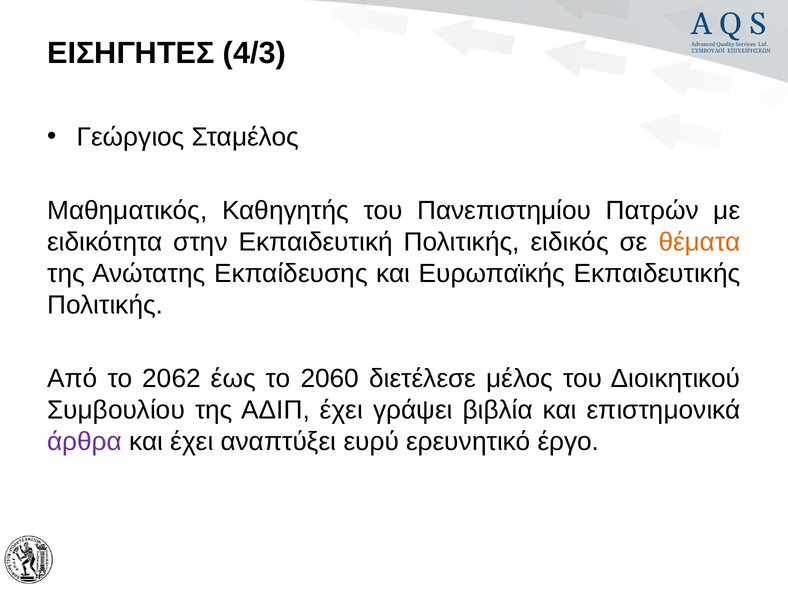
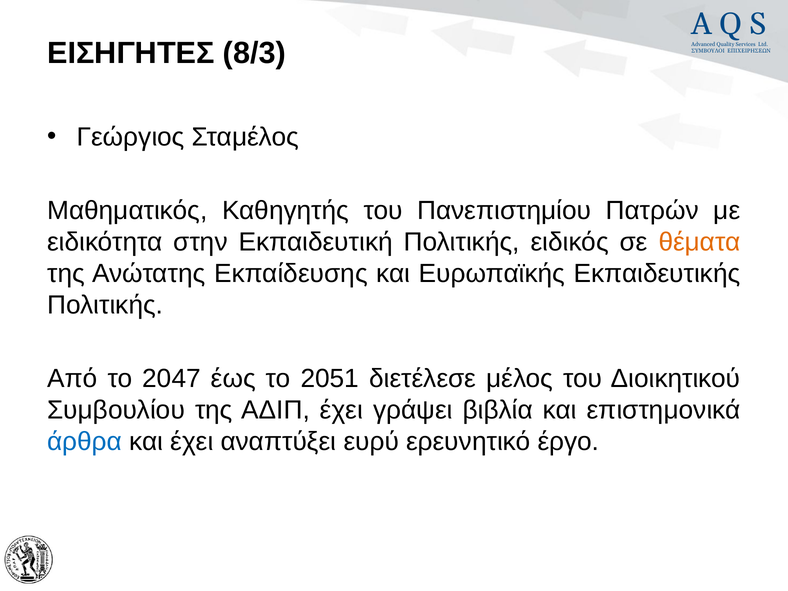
4/3: 4/3 -> 8/3
2062: 2062 -> 2047
2060: 2060 -> 2051
άρθρα colour: purple -> blue
